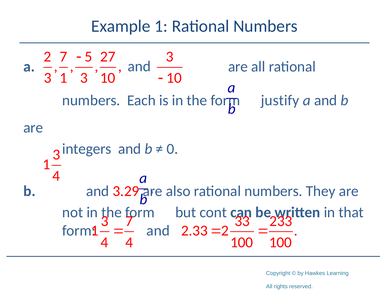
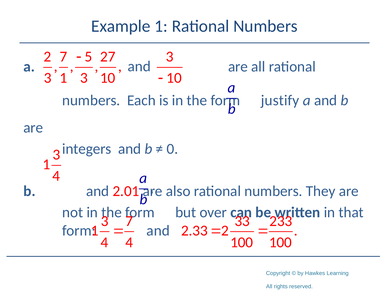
3.29: 3.29 -> 2.01
cont: cont -> over
